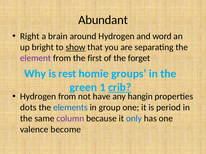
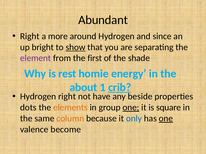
brain: brain -> more
word: word -> since
forget: forget -> shade
groups: groups -> energy
green: green -> about
Hydrogen from: from -> right
hangin: hangin -> beside
elements colour: blue -> orange
one at (131, 108) underline: none -> present
period: period -> square
column colour: purple -> orange
one at (166, 119) underline: none -> present
